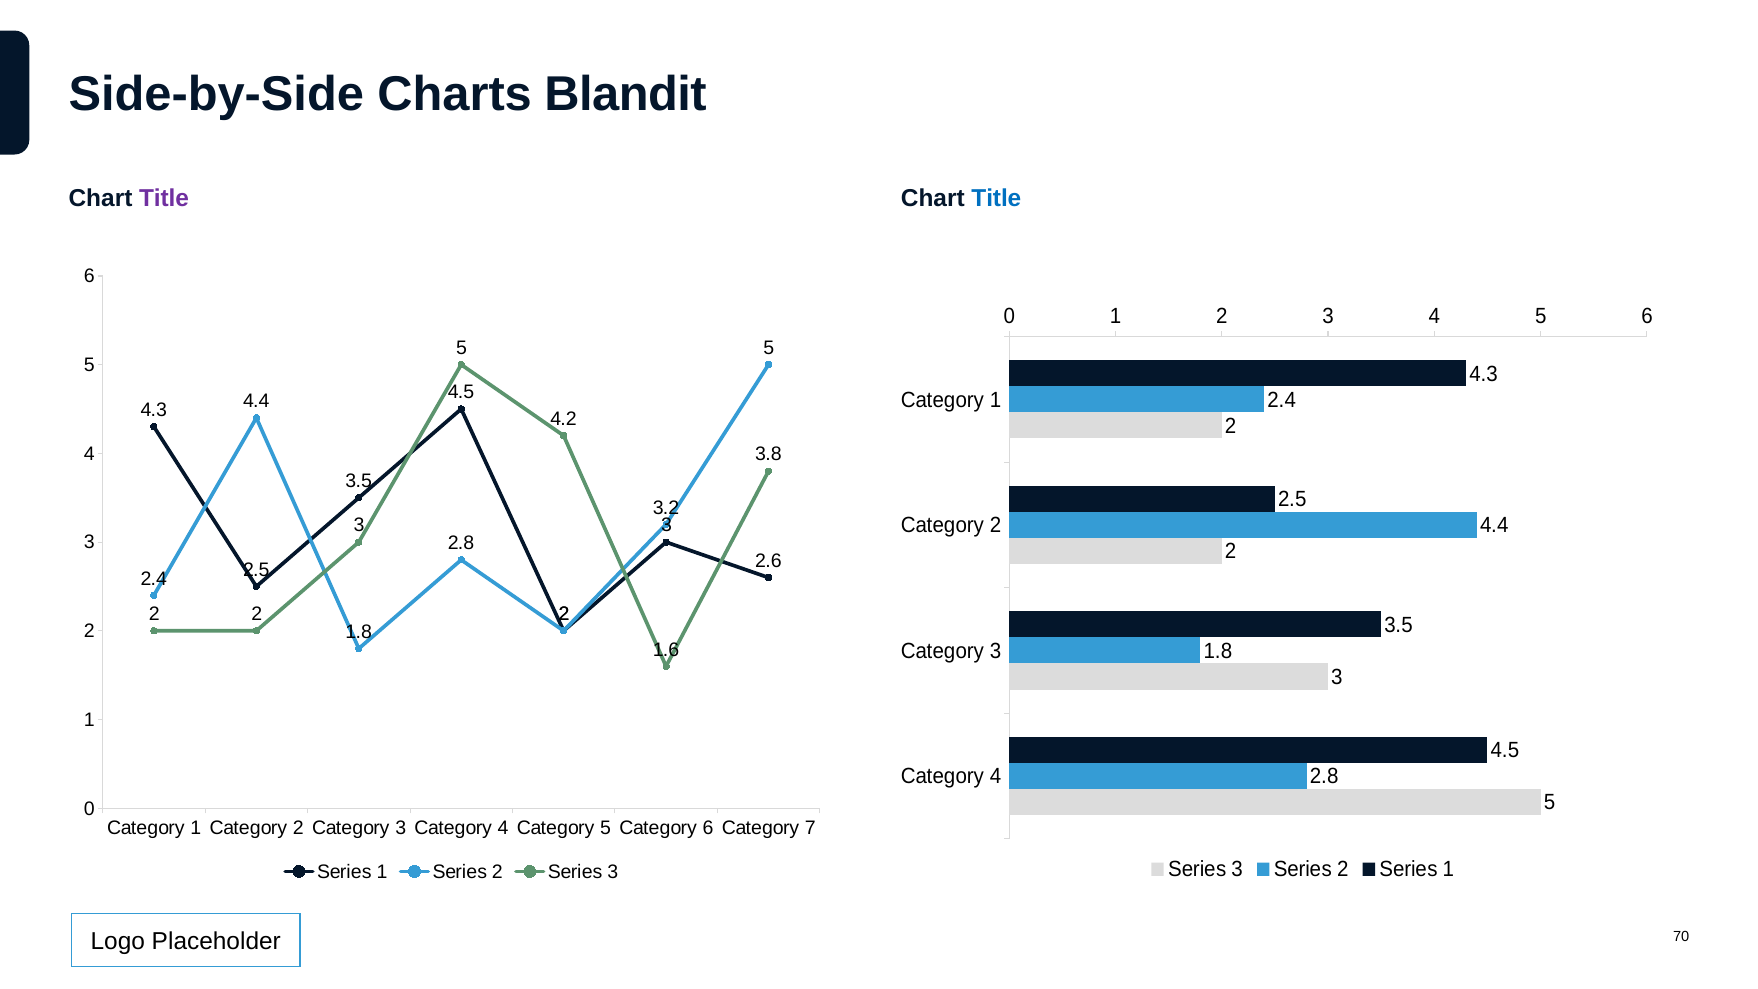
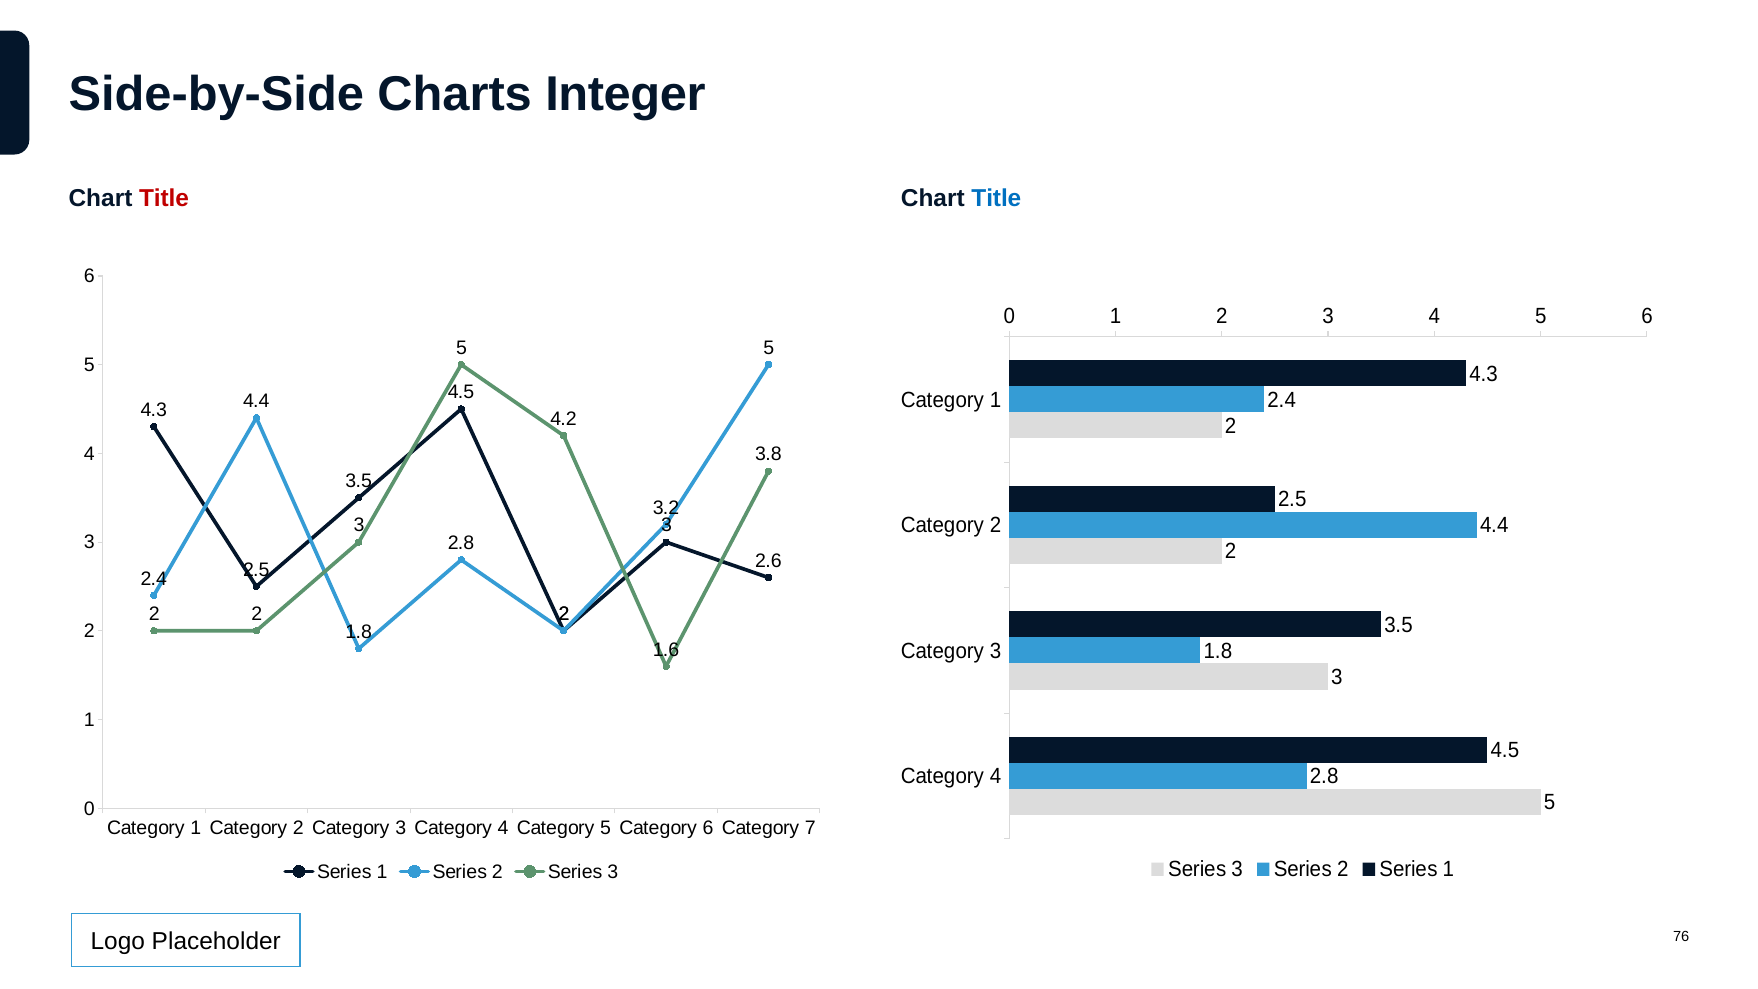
Blandit: Blandit -> Integer
Title at (164, 198) colour: purple -> red
70: 70 -> 76
